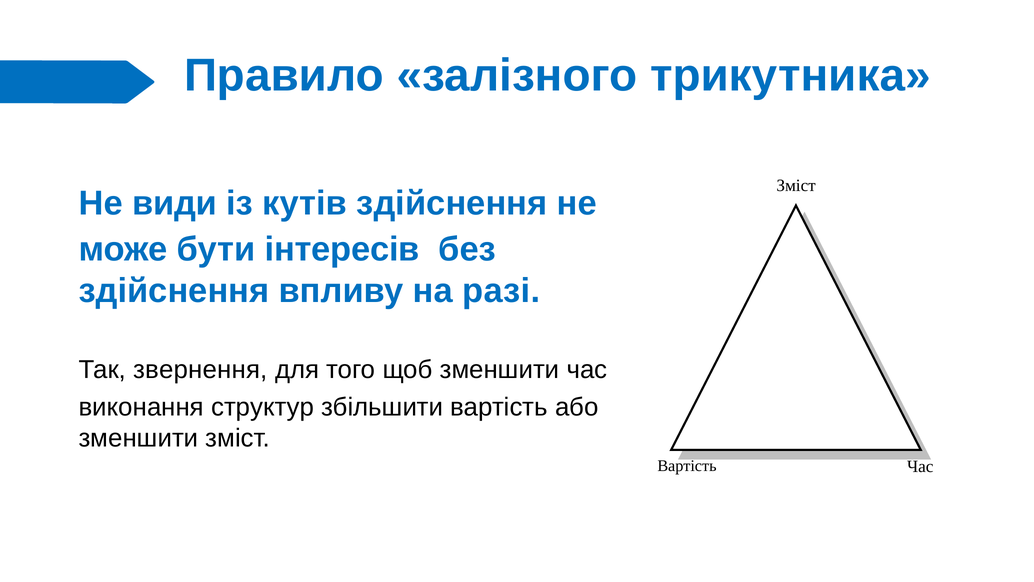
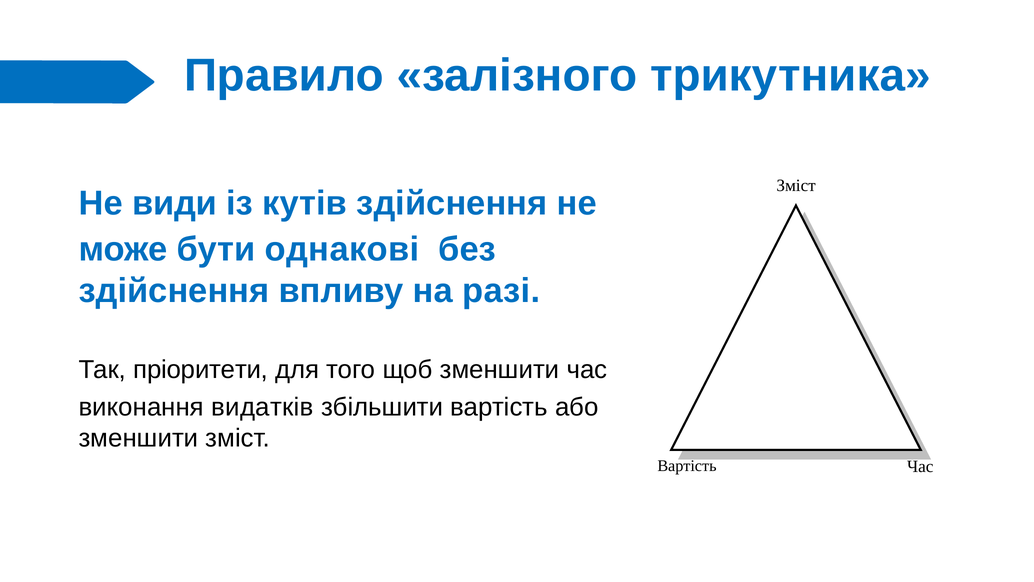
інтересів: інтересів -> однакові
звернення: звернення -> пріоритети
структур: структур -> видатків
